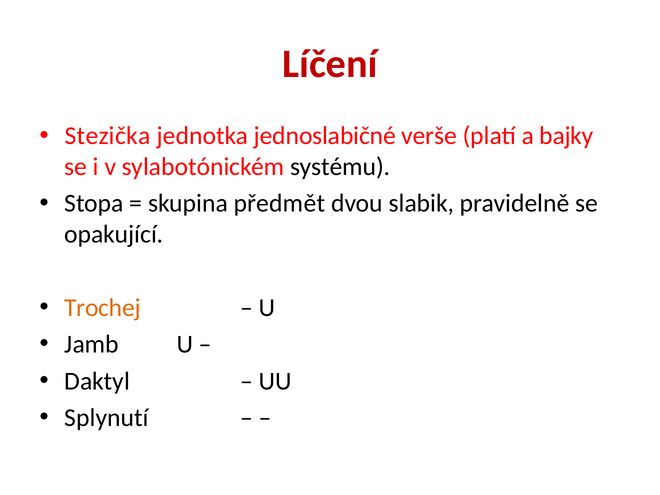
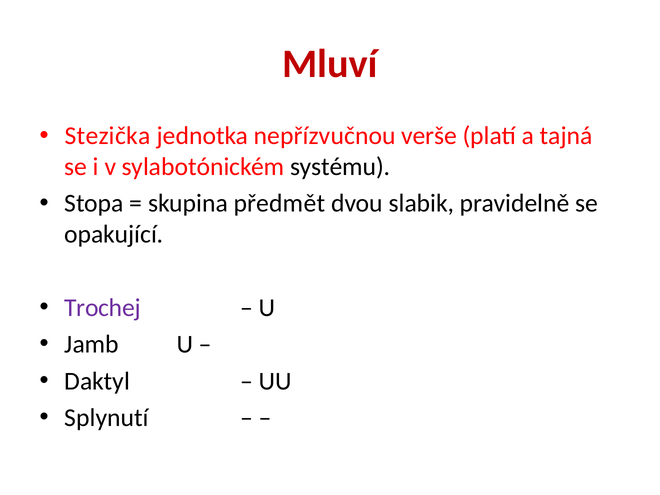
Líčení: Líčení -> Mluví
jednoslabičné: jednoslabičné -> nepřízvučnou
bajky: bajky -> tajná
Trochej colour: orange -> purple
